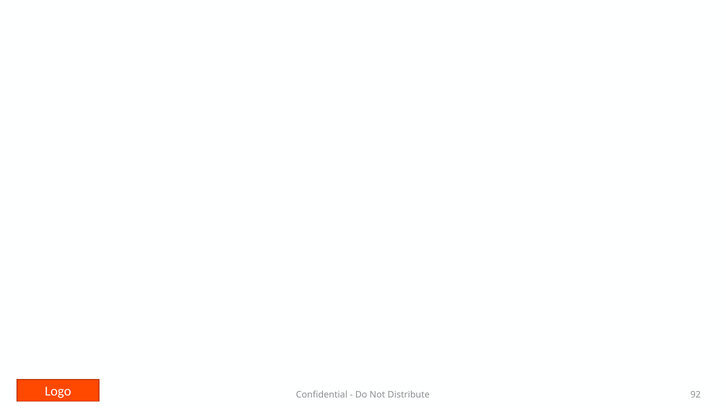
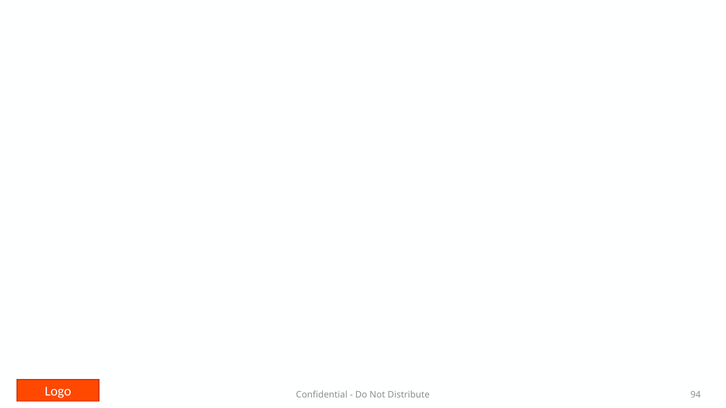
92: 92 -> 94
